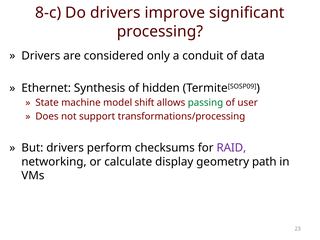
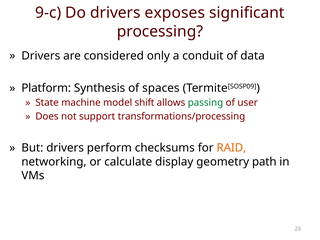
8-c: 8-c -> 9-c
improve: improve -> exposes
Ethernet: Ethernet -> Platform
hidden: hidden -> spaces
RAID colour: purple -> orange
